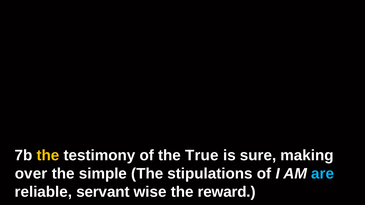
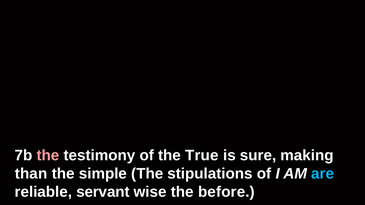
the at (48, 156) colour: yellow -> pink
over: over -> than
reward: reward -> before
